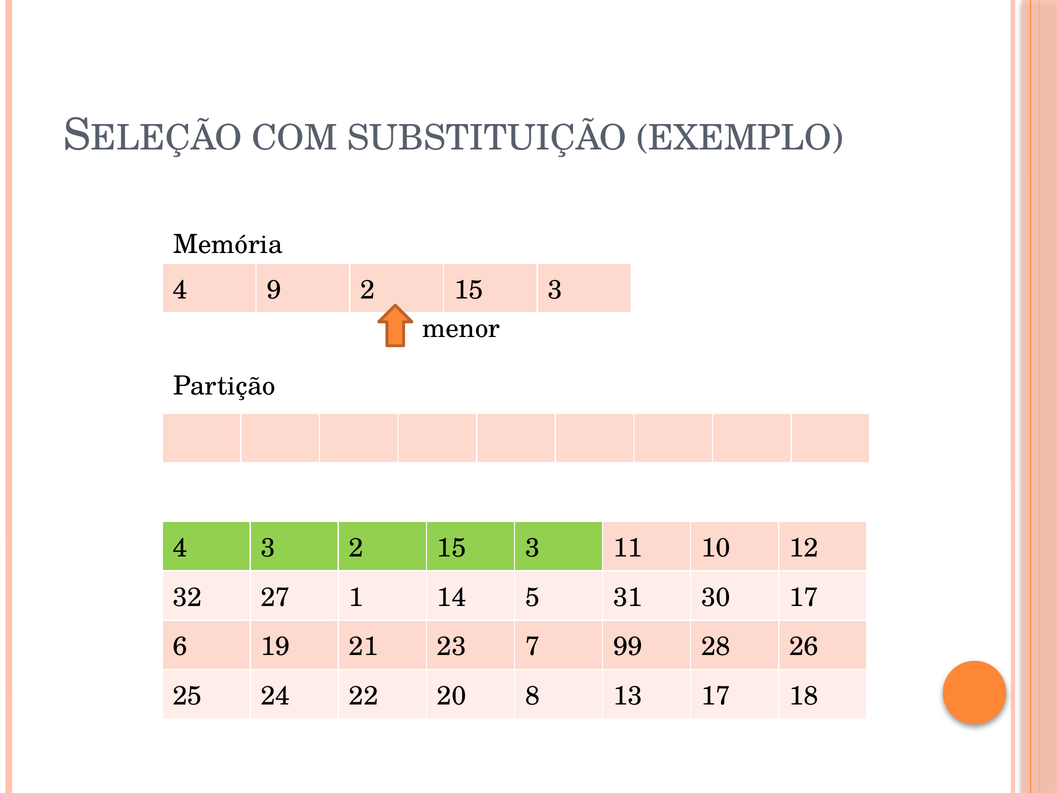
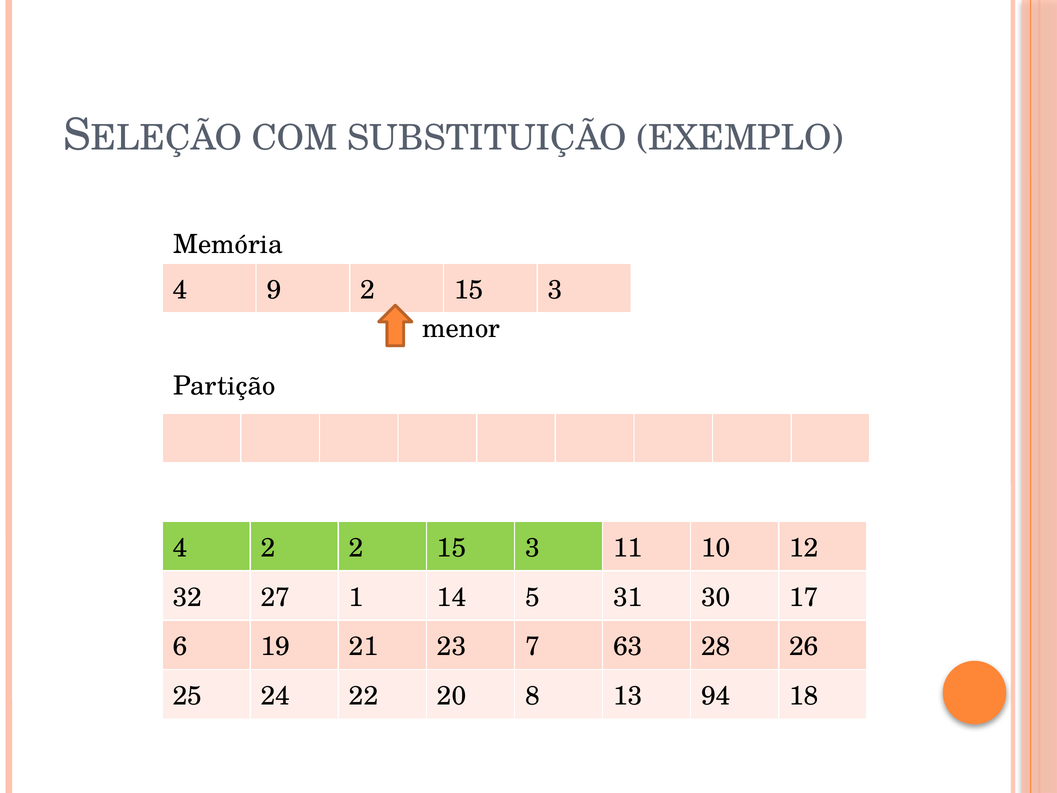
4 3: 3 -> 2
99: 99 -> 63
13 17: 17 -> 94
